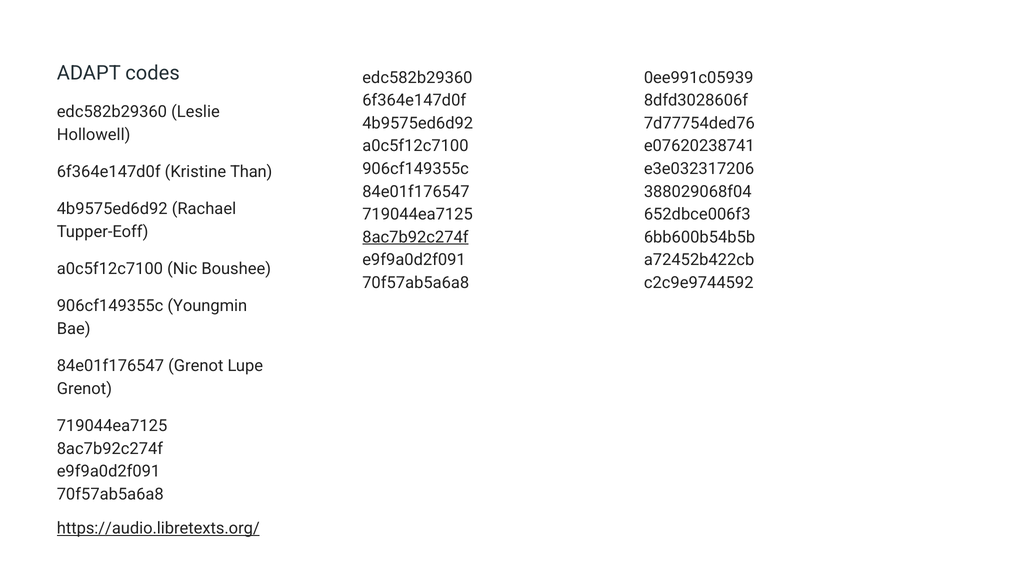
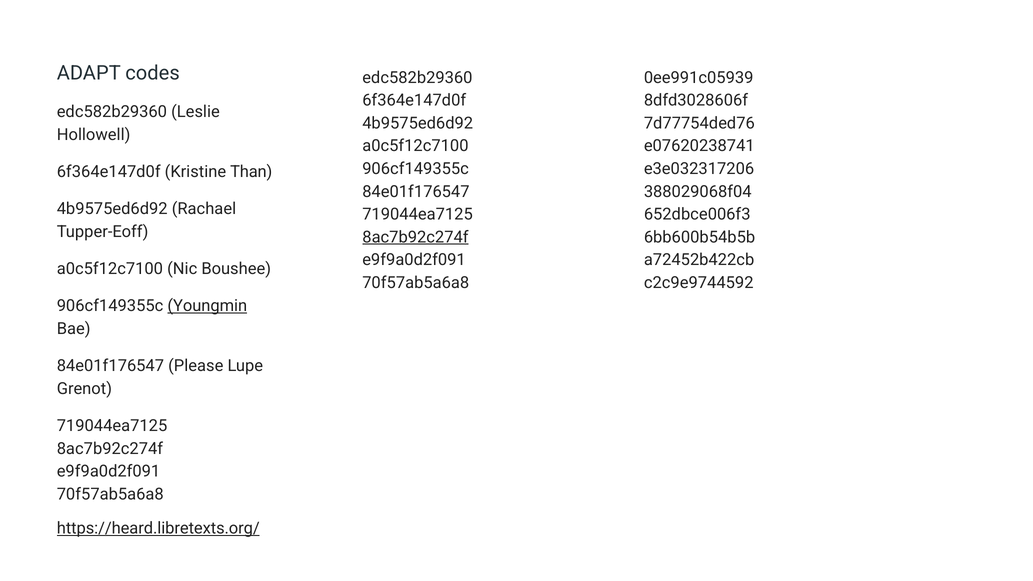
Youngmin underline: none -> present
84e01f176547 Grenot: Grenot -> Please
https://audio.libretexts.org/: https://audio.libretexts.org/ -> https://heard.libretexts.org/
